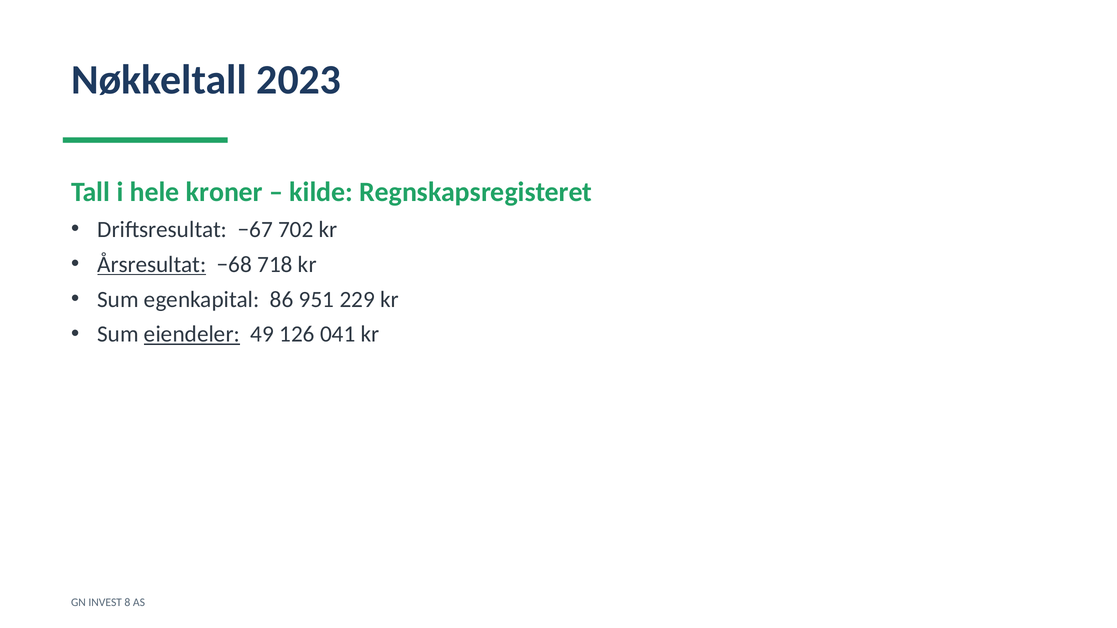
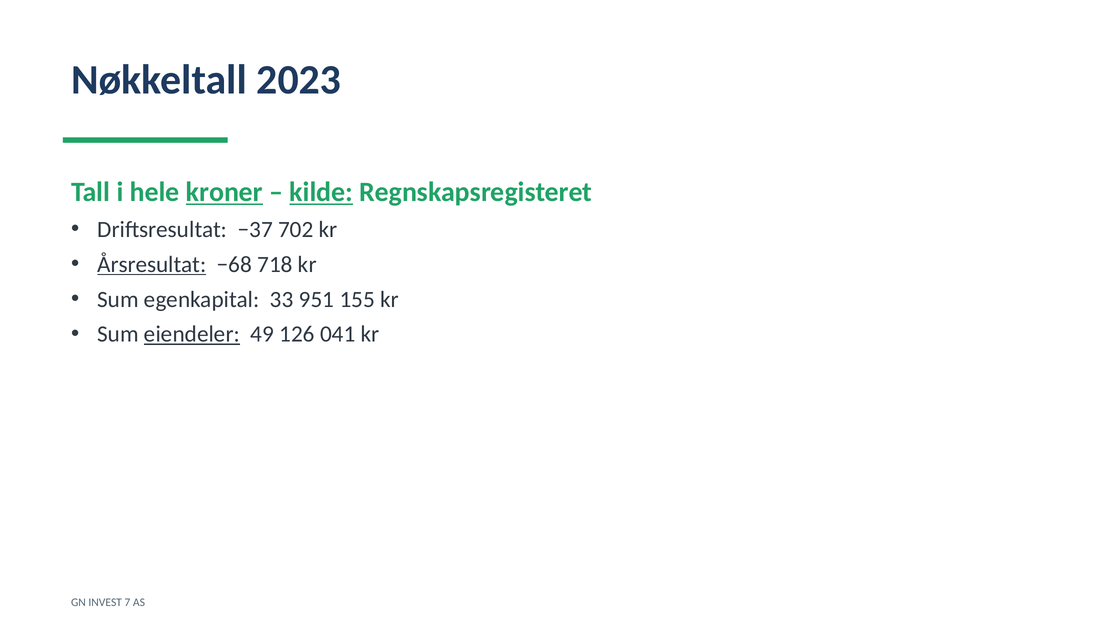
kroner underline: none -> present
kilde underline: none -> present
−67: −67 -> −37
86: 86 -> 33
229: 229 -> 155
8: 8 -> 7
